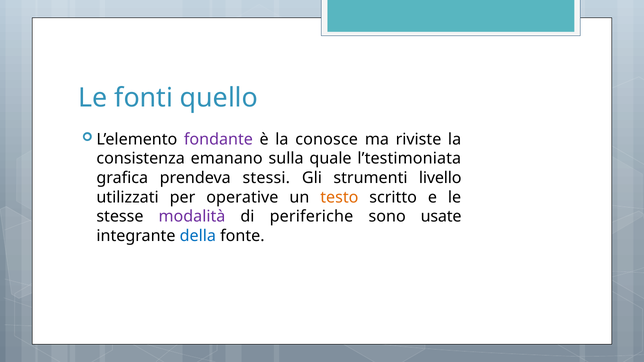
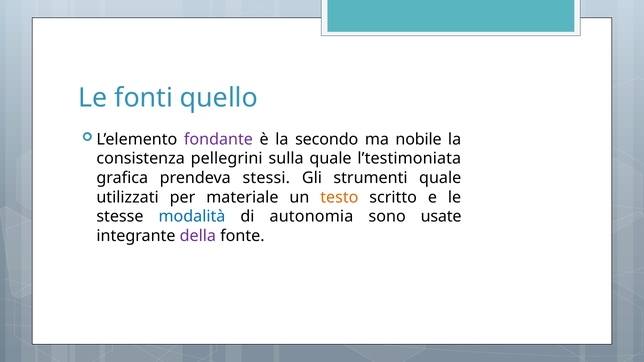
conosce: conosce -> secondo
riviste: riviste -> nobile
emanano: emanano -> pellegrini
strumenti livello: livello -> quale
operative: operative -> materiale
modalità colour: purple -> blue
periferiche: periferiche -> autonomia
della colour: blue -> purple
